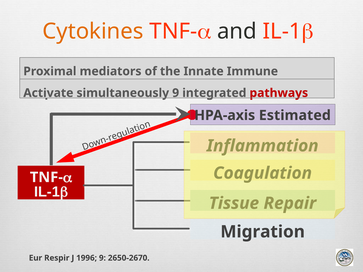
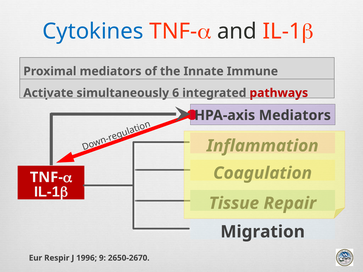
Cytokines colour: orange -> blue
simultaneously 9: 9 -> 6
HPA-axis Estimated: Estimated -> Mediators
